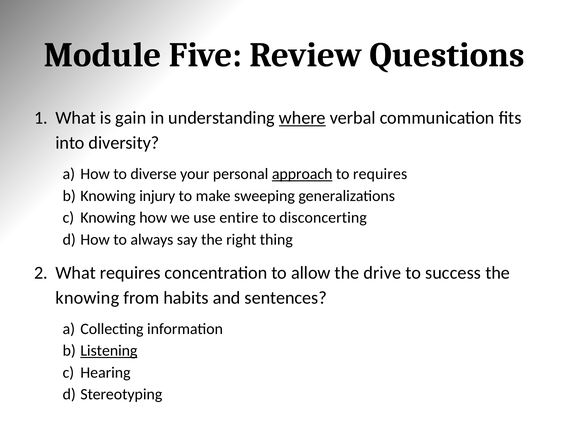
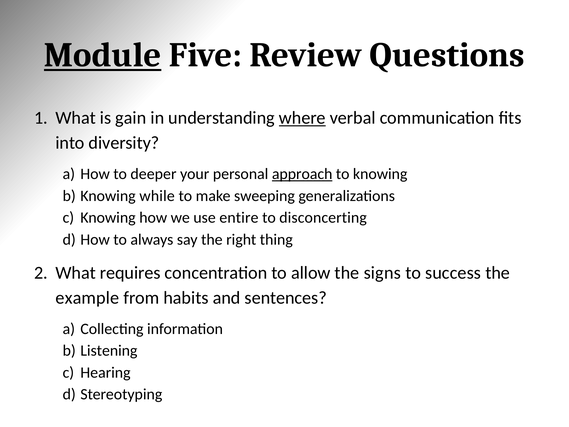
Module underline: none -> present
diverse: diverse -> deeper
to requires: requires -> knowing
injury: injury -> while
drive: drive -> signs
knowing at (87, 298): knowing -> example
Listening underline: present -> none
